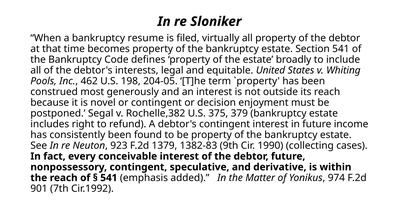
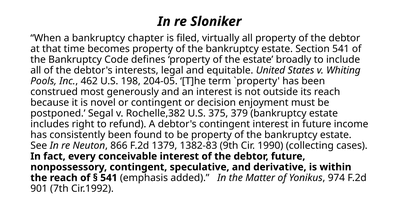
resume: resume -> chapter
923: 923 -> 866
